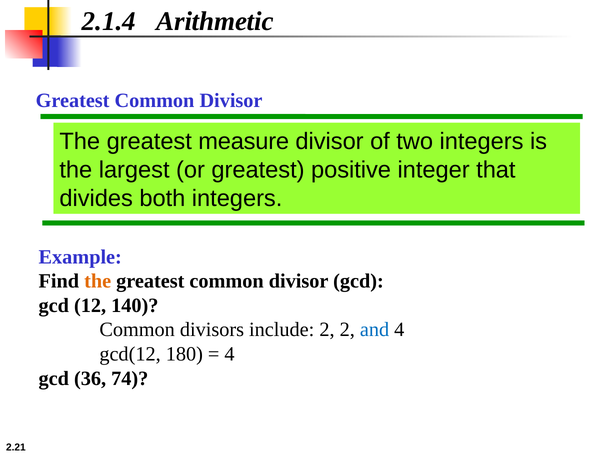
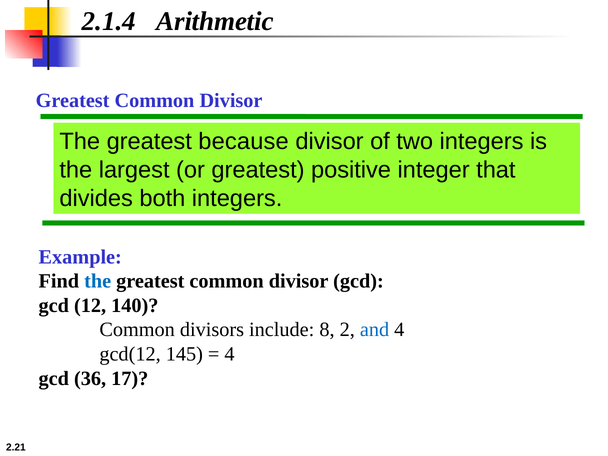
measure: measure -> because
the at (98, 281) colour: orange -> blue
include 2: 2 -> 8
180: 180 -> 145
74: 74 -> 17
